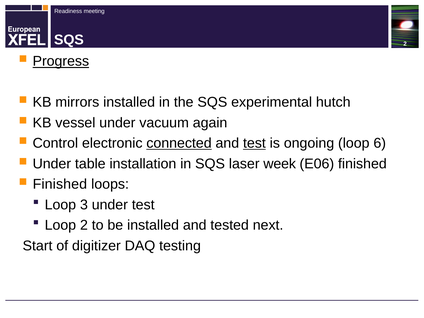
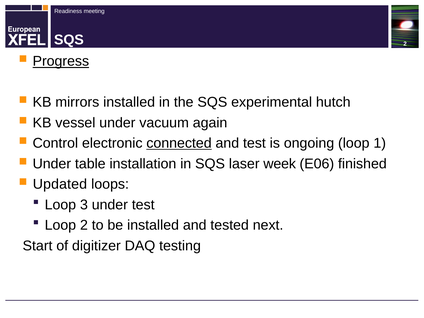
test at (254, 143) underline: present -> none
6: 6 -> 1
Finished at (60, 184): Finished -> Updated
